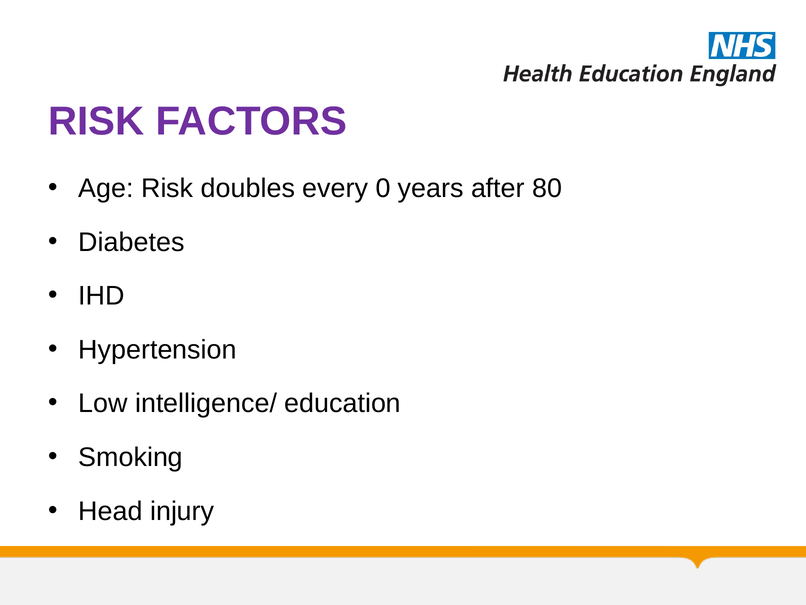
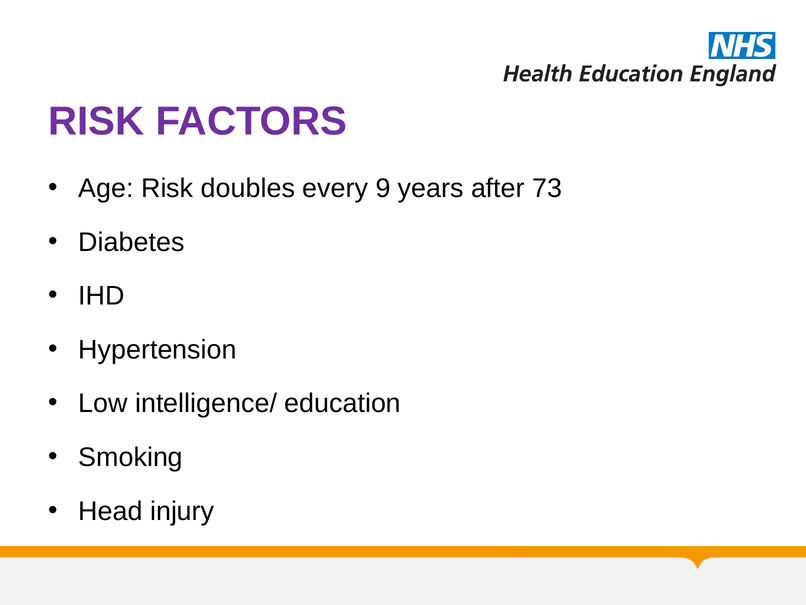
0: 0 -> 9
80: 80 -> 73
